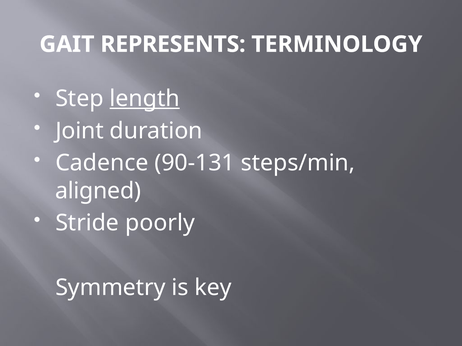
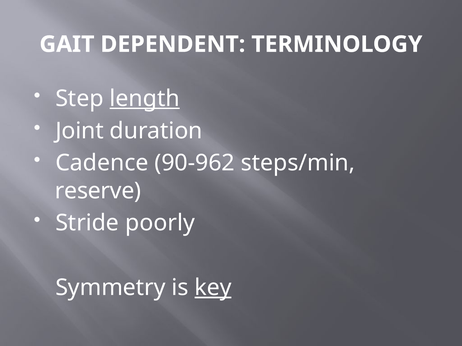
REPRESENTS: REPRESENTS -> DEPENDENT
90-131: 90-131 -> 90-962
aligned: aligned -> reserve
key underline: none -> present
